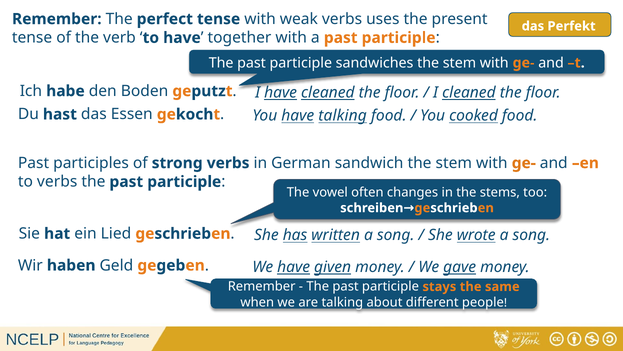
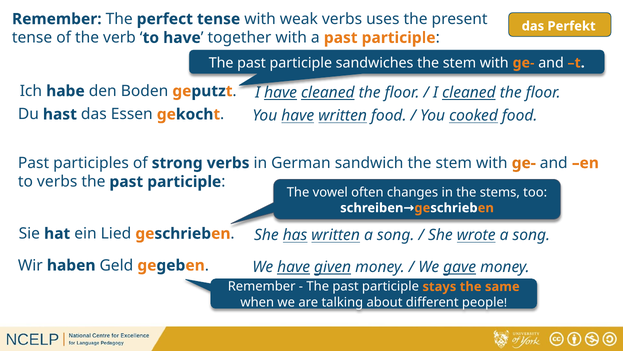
have talking: talking -> written
